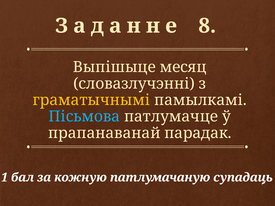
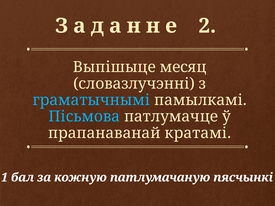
8: 8 -> 2
граматычнымі colour: yellow -> light blue
парадак: парадак -> кратамі
супадаць: супадаць -> пясчынкі
